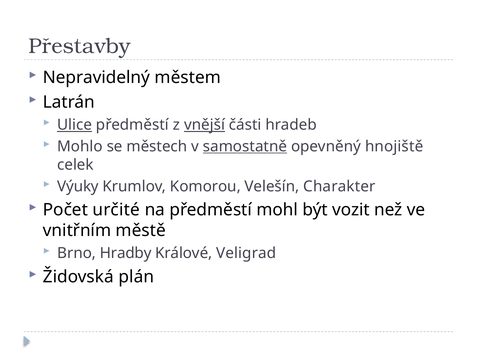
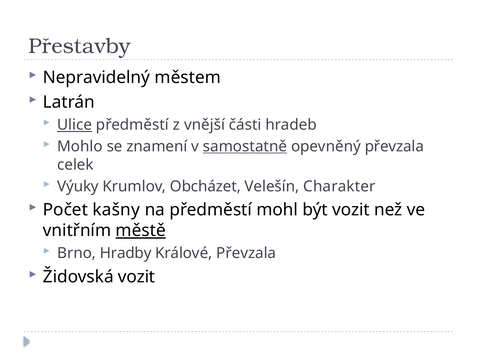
vnější underline: present -> none
městech: městech -> znamení
opevněný hnojiště: hnojiště -> převzala
Komorou: Komorou -> Obcházet
určité: určité -> kašny
městě underline: none -> present
Králové Veligrad: Veligrad -> Převzala
Židovská plán: plán -> vozit
